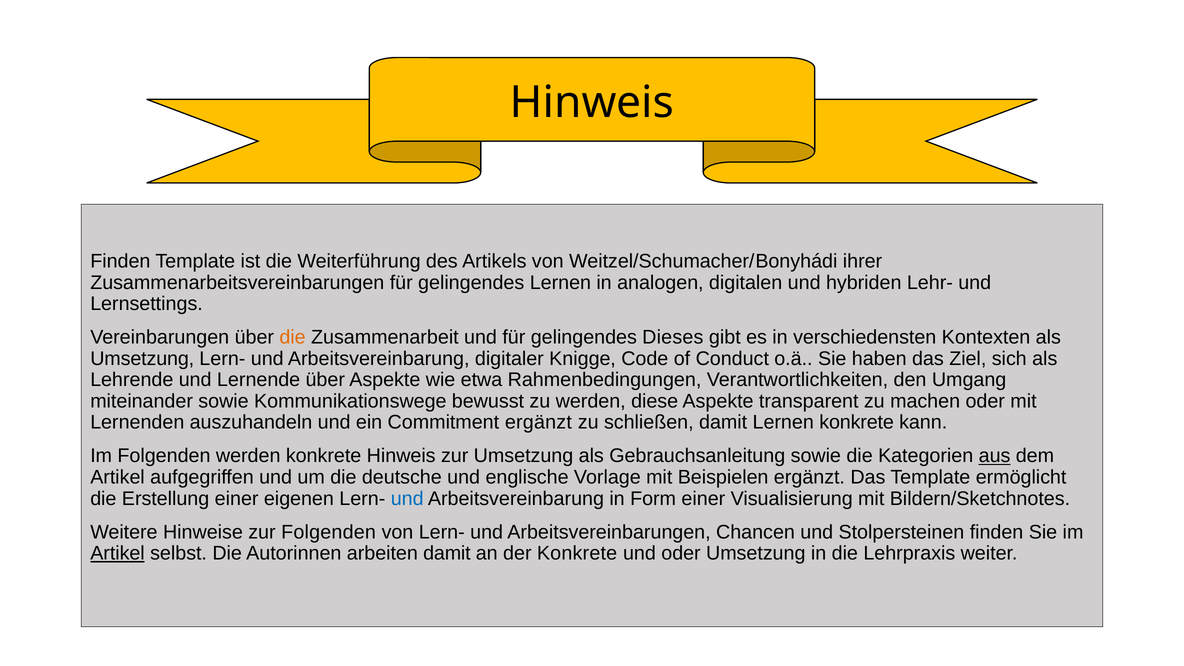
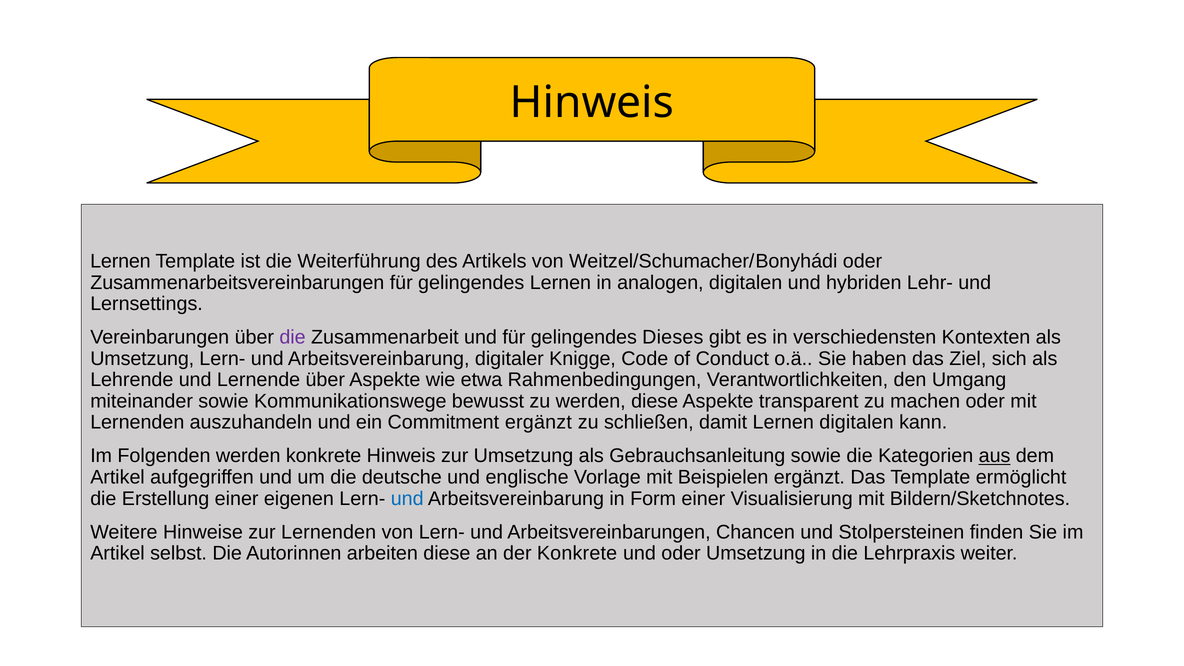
Finden at (120, 261): Finden -> Lernen
Weitzel/Schumacher/Bonyhádi ihrer: ihrer -> oder
die at (293, 337) colour: orange -> purple
Lernen konkrete: konkrete -> digitalen
zur Folgenden: Folgenden -> Lernenden
Artikel at (118, 553) underline: present -> none
arbeiten damit: damit -> diese
